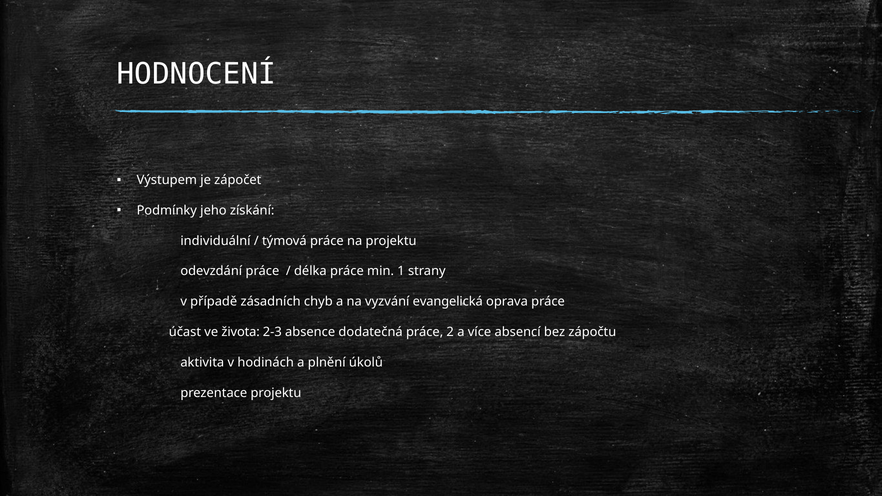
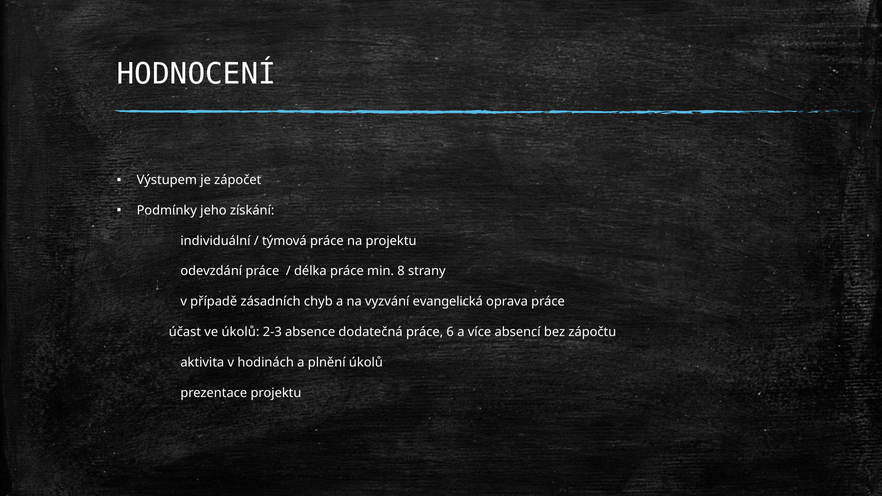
1: 1 -> 8
ve života: života -> úkolů
2: 2 -> 6
